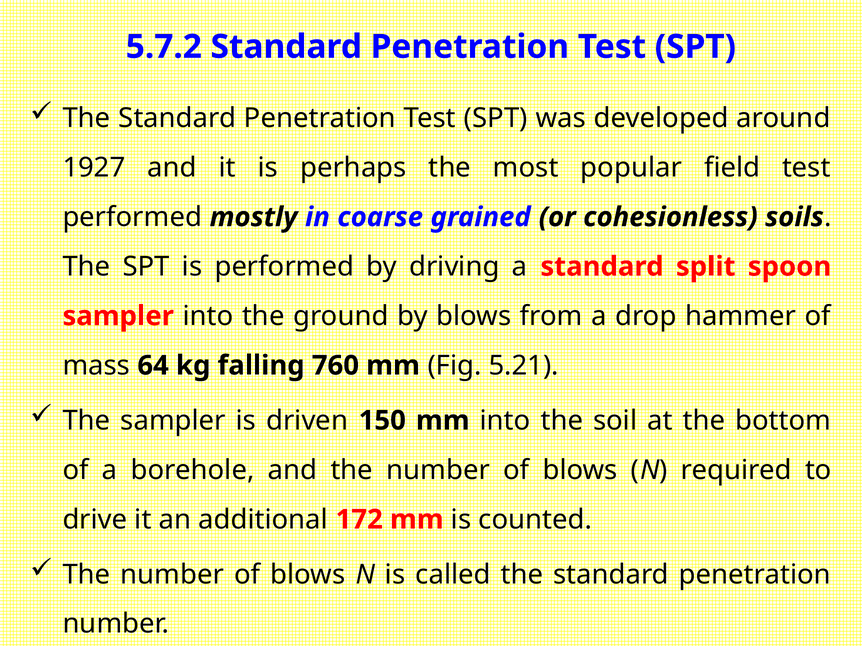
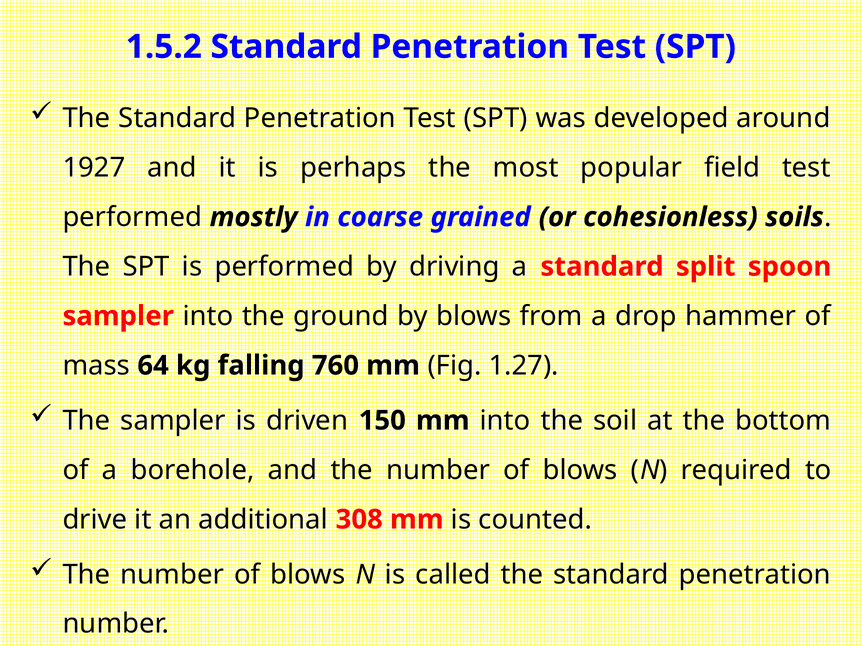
5.7.2: 5.7.2 -> 1.5.2
5.21: 5.21 -> 1.27
172: 172 -> 308
